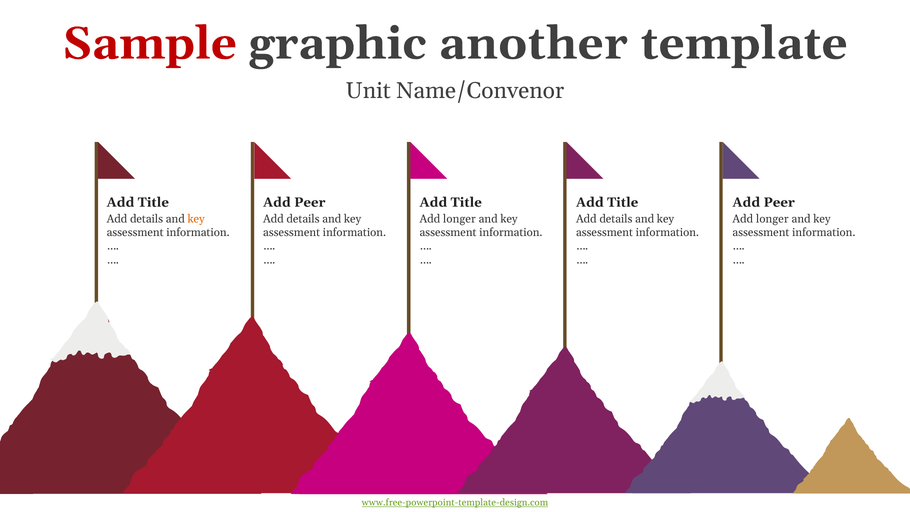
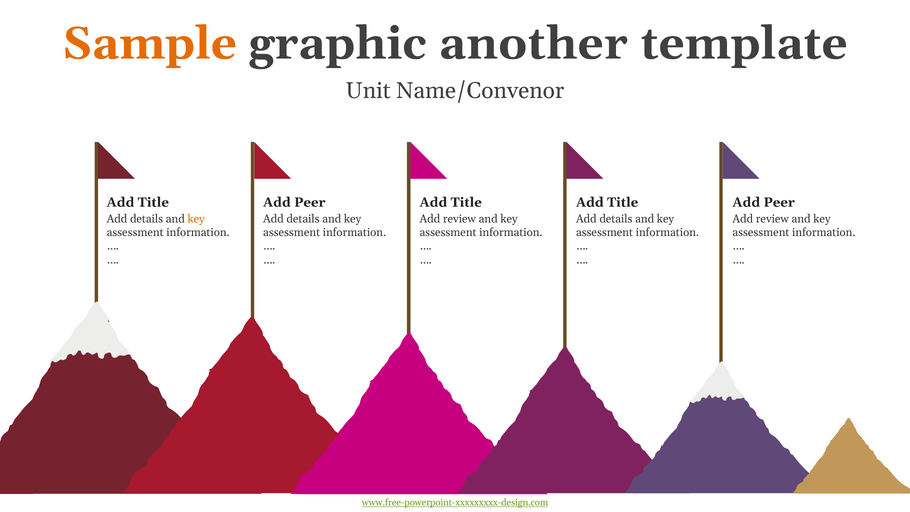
Sample colour: red -> orange
longer at (459, 219): longer -> review
longer at (772, 219): longer -> review
www.free-powerpoint-template-design.com: www.free-powerpoint-template-design.com -> www.free-powerpoint-xxxxxxxxx-design.com
